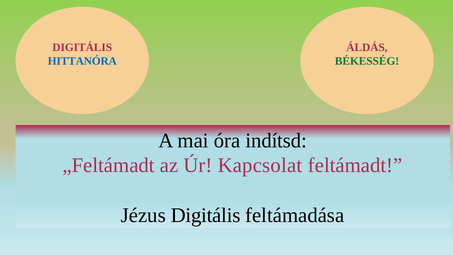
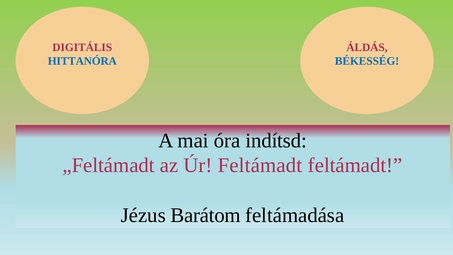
BÉKESSÉG colour: green -> blue
Úr Kapcsolat: Kapcsolat -> Feltámadt
Jézus Digitális: Digitális -> Barátom
